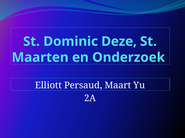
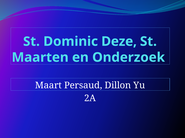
Elliott: Elliott -> Maart
Maart: Maart -> Dillon
